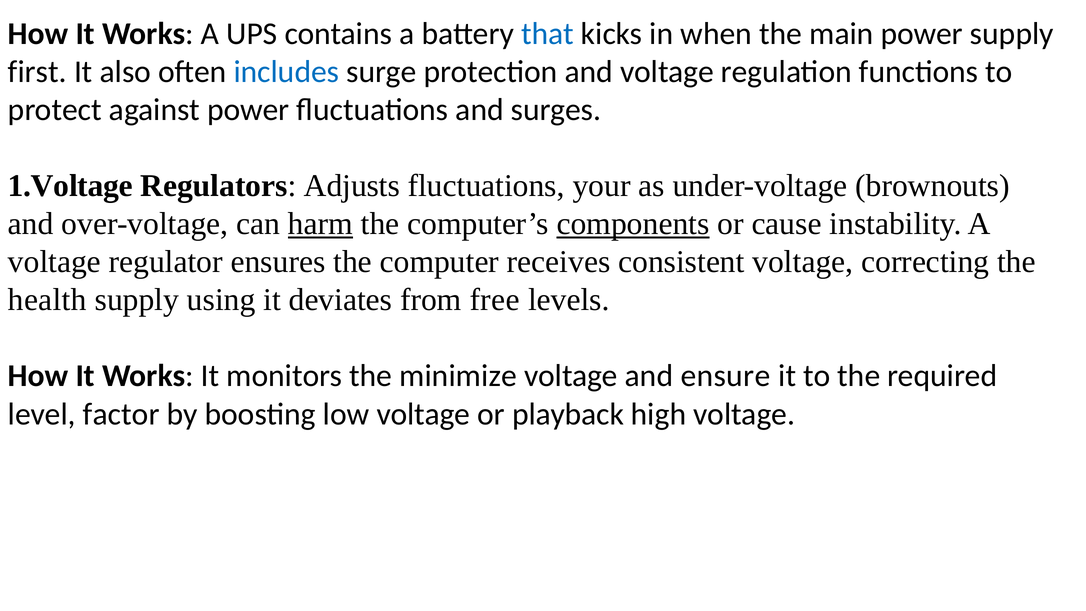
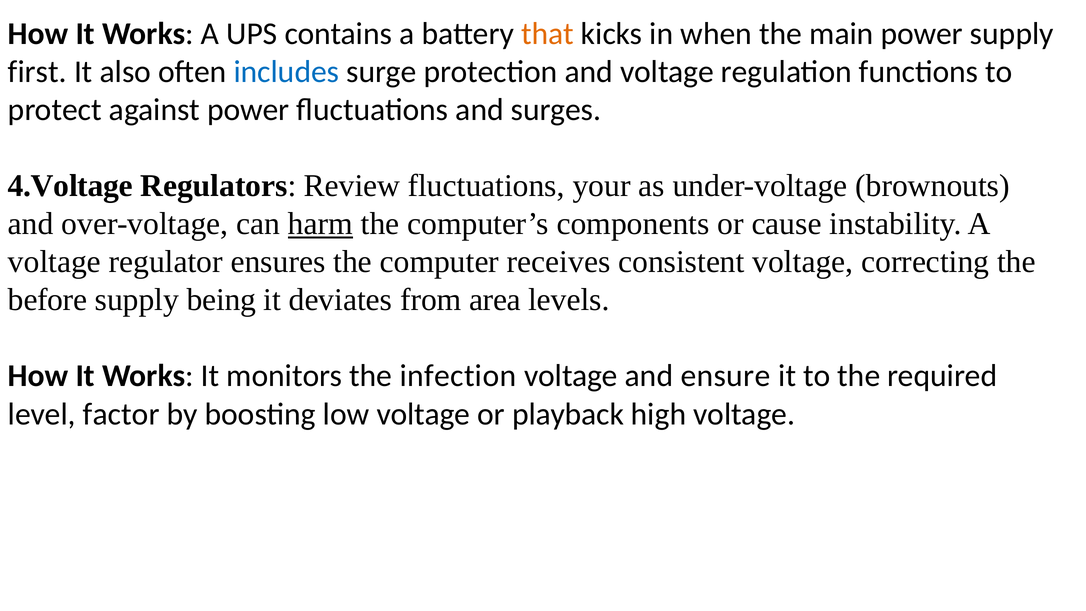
that colour: blue -> orange
1.Voltage: 1.Voltage -> 4.Voltage
Adjusts: Adjusts -> Review
components underline: present -> none
health: health -> before
using: using -> being
free: free -> area
minimize: minimize -> infection
